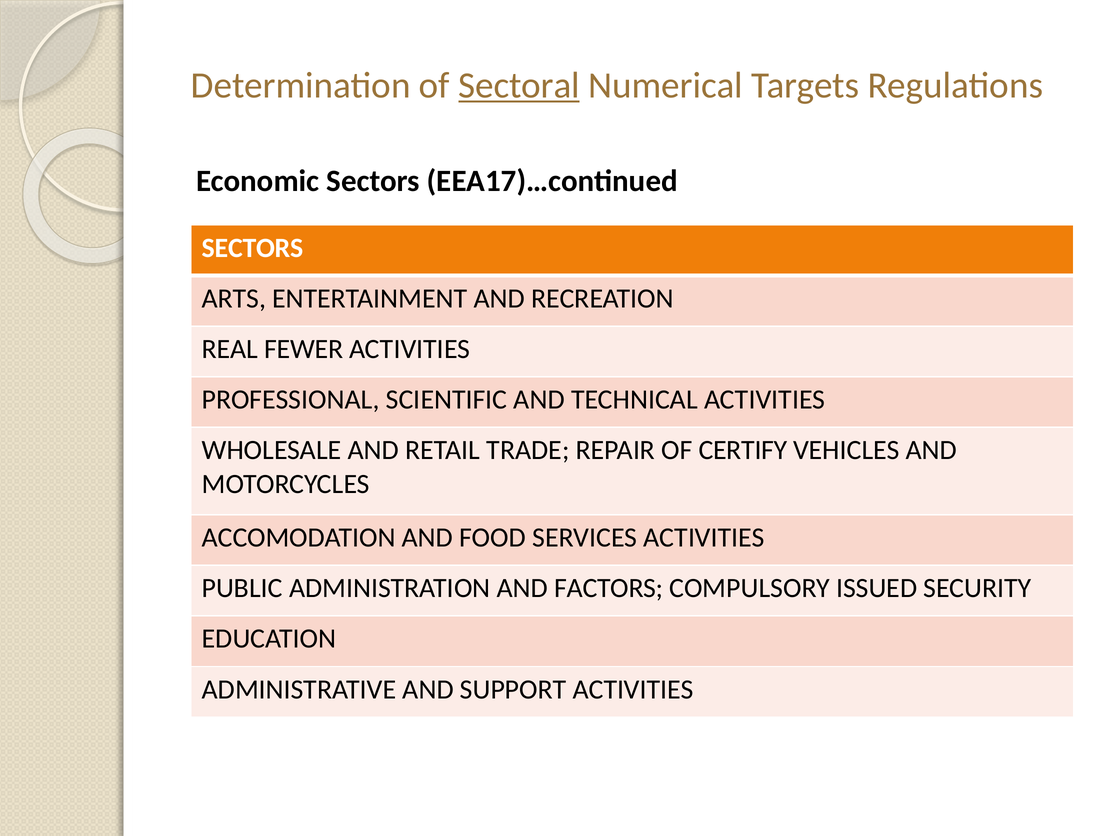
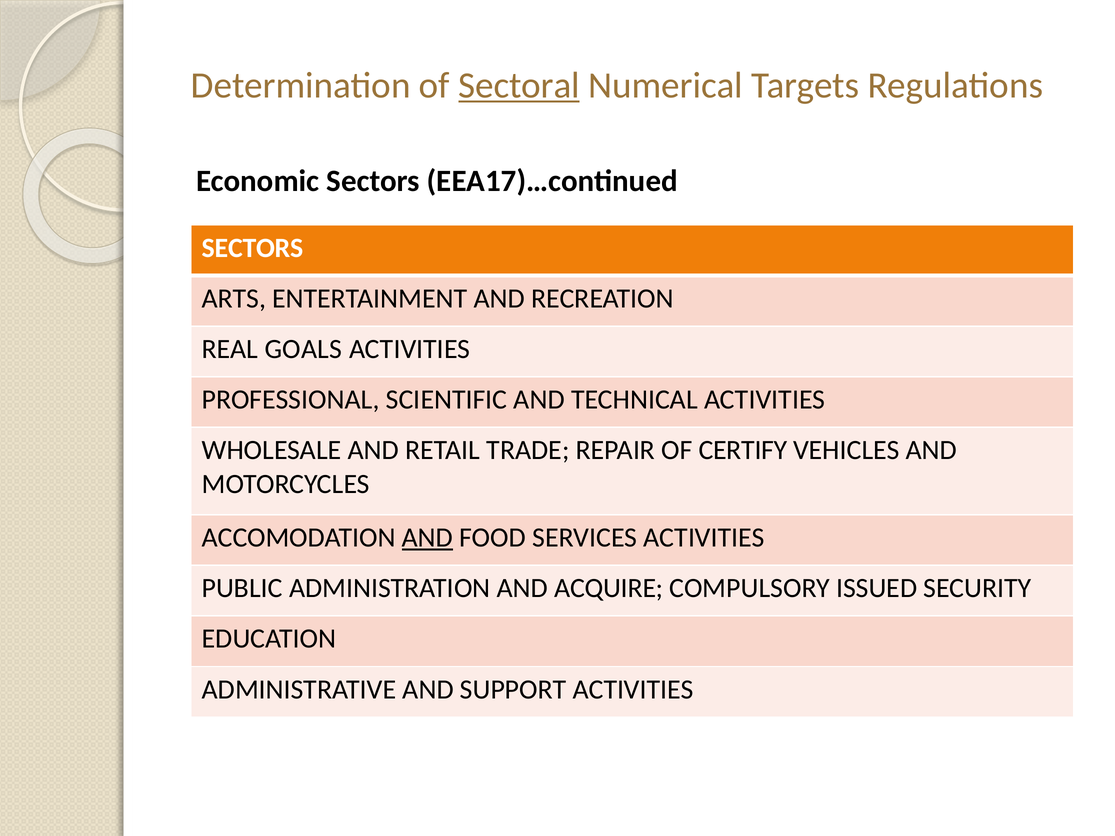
FEWER: FEWER -> GOALS
AND at (427, 538) underline: none -> present
FACTORS: FACTORS -> ACQUIRE
